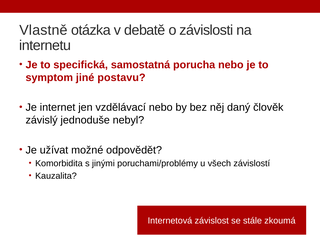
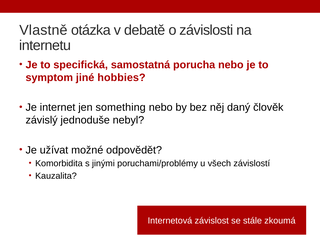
postavu: postavu -> hobbies
vzdělávací: vzdělávací -> something
